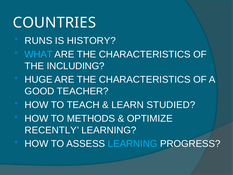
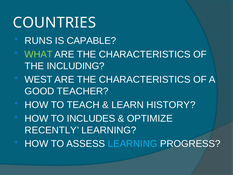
HISTORY: HISTORY -> CAPABLE
WHAT colour: light blue -> light green
HUGE: HUGE -> WEST
STUDIED: STUDIED -> HISTORY
METHODS: METHODS -> INCLUDES
